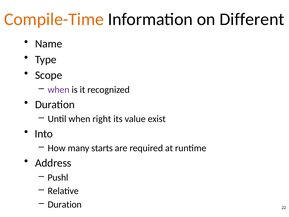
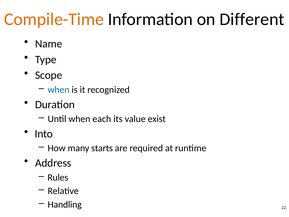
when at (59, 90) colour: purple -> blue
right: right -> each
Pushl: Pushl -> Rules
Duration at (65, 204): Duration -> Handling
